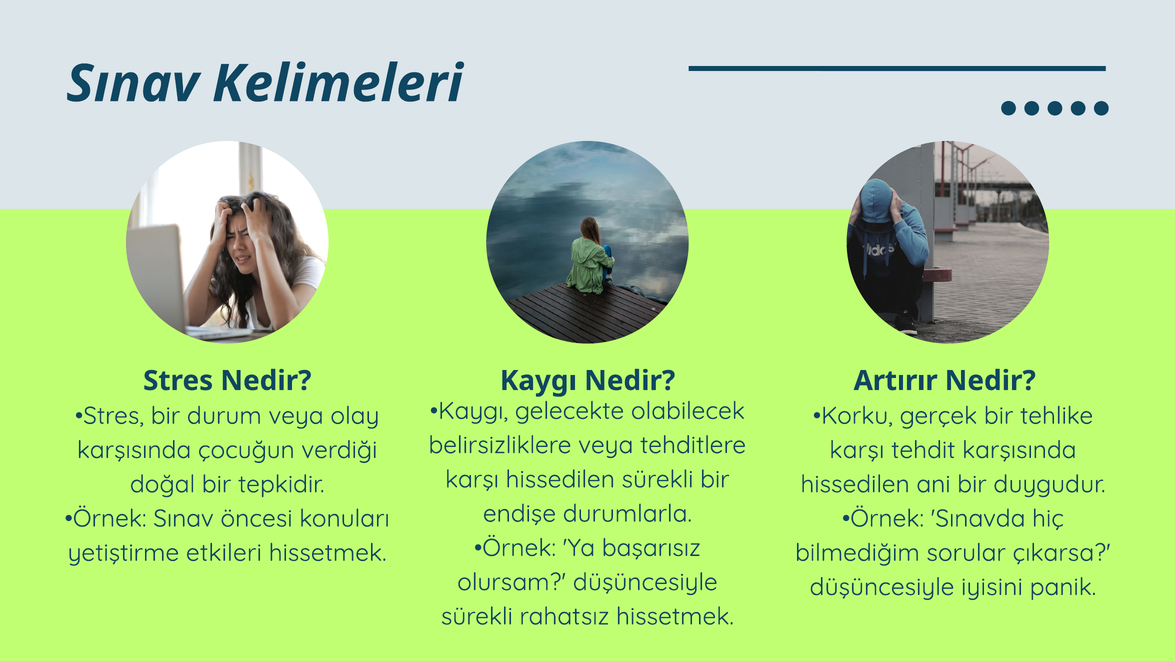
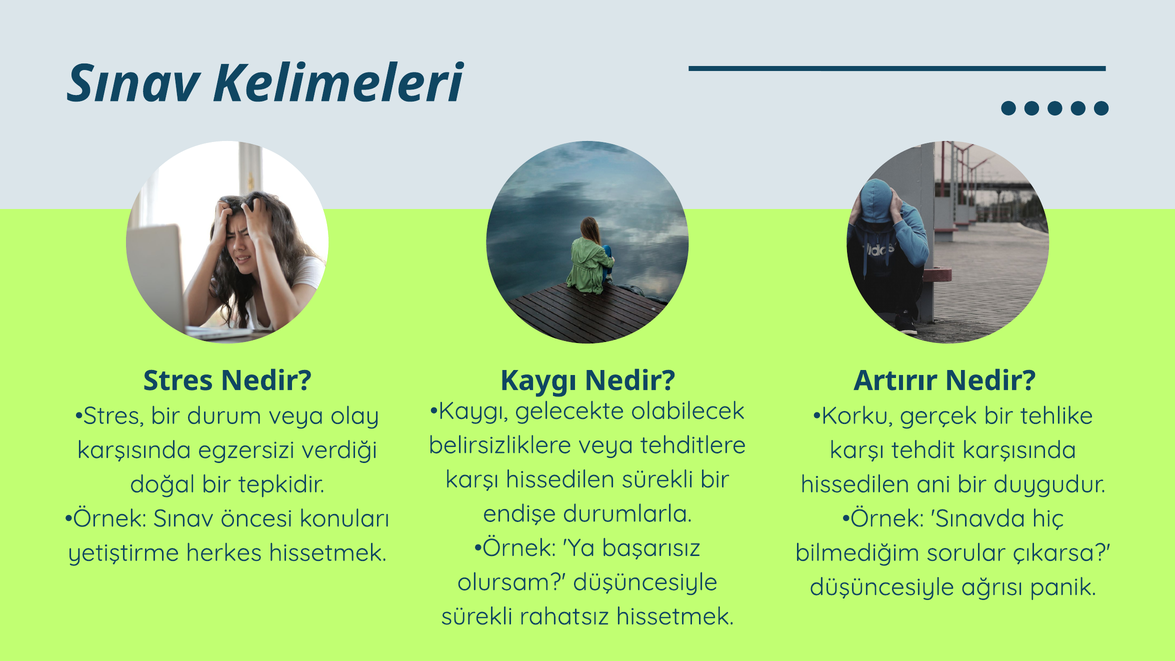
çocuğun: çocuğun -> egzersizi
etkileri: etkileri -> herkes
iyisini: iyisini -> ağrısı
